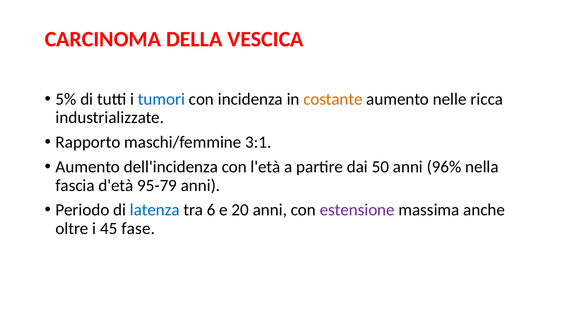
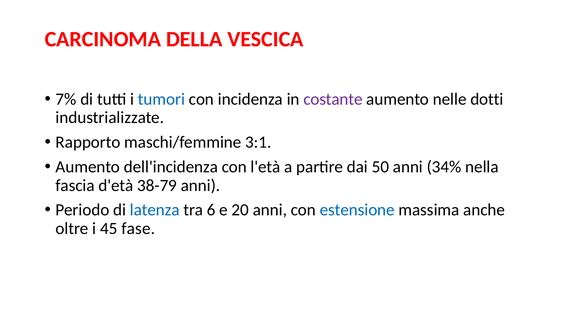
5%: 5% -> 7%
costante colour: orange -> purple
ricca: ricca -> dotti
96%: 96% -> 34%
95-79: 95-79 -> 38-79
estensione colour: purple -> blue
